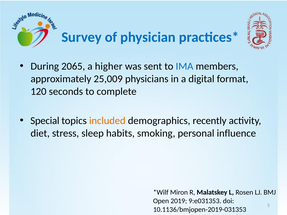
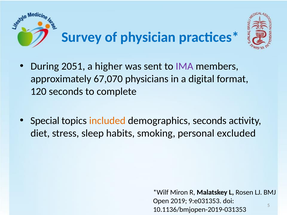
2065: 2065 -> 2051
IMA colour: blue -> purple
25,009: 25,009 -> 67,070
demographics recently: recently -> seconds
influence: influence -> excluded
